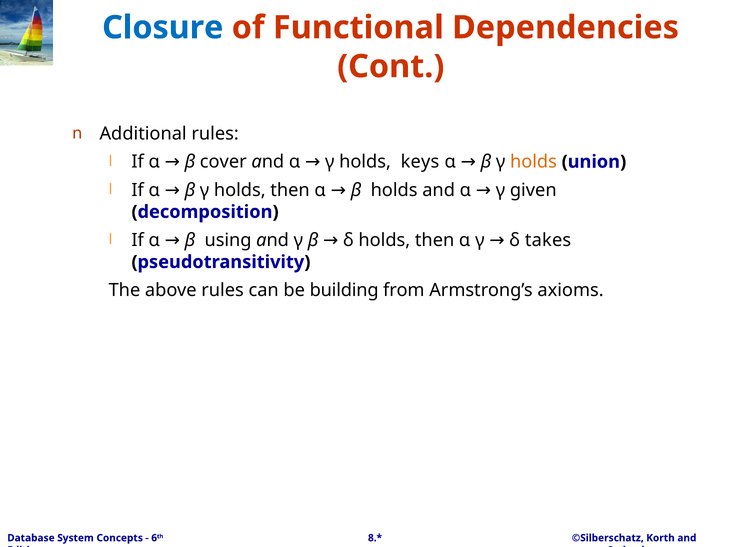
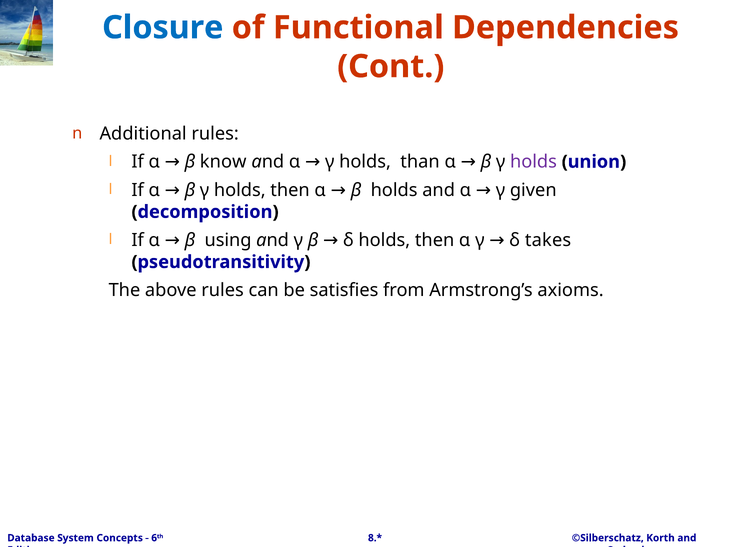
holds at (533, 162) colour: orange -> purple
cover: cover -> know
keys: keys -> than
building: building -> satisfies
